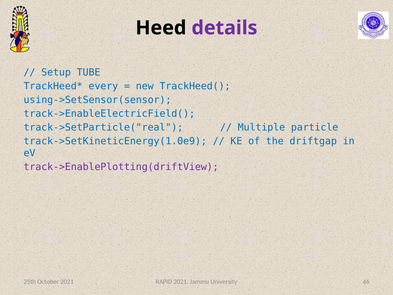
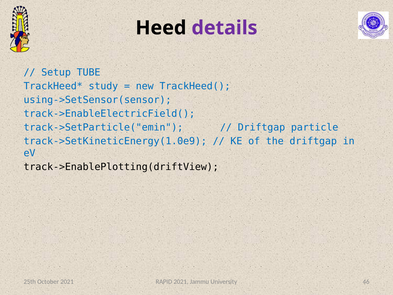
every: every -> study
track->SetParticle("real: track->SetParticle("real -> track->SetParticle("emin
Multiple at (261, 127): Multiple -> Driftgap
track->EnablePlotting(driftView colour: purple -> black
